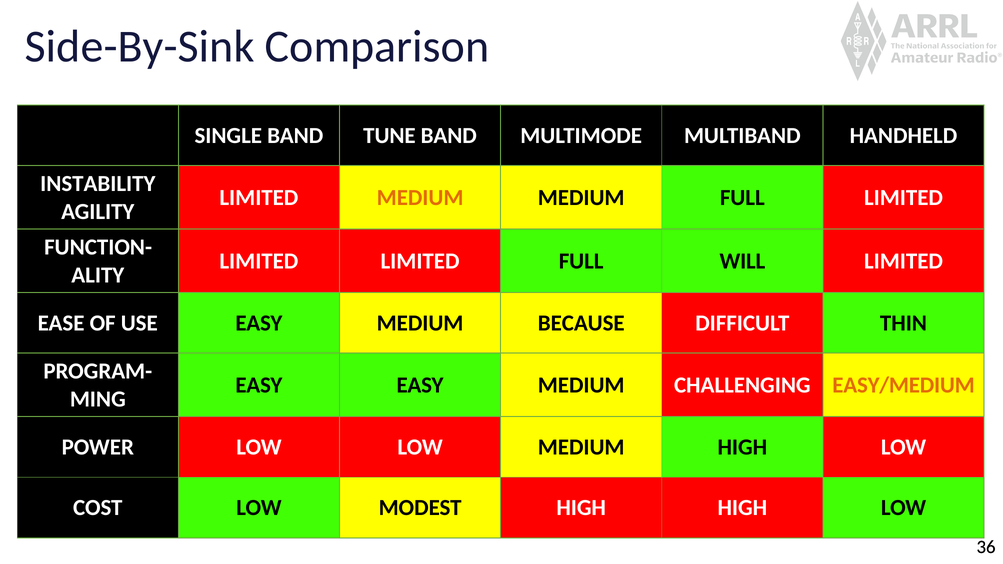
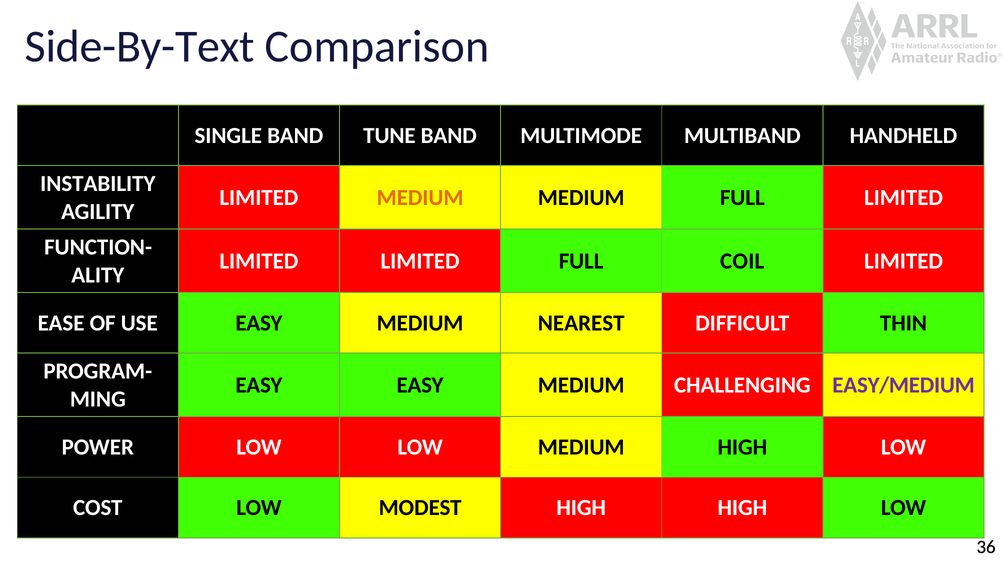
Side-By-Sink: Side-By-Sink -> Side-By-Text
WILL: WILL -> COIL
BECAUSE: BECAUSE -> NEAREST
EASY/MEDIUM colour: orange -> purple
